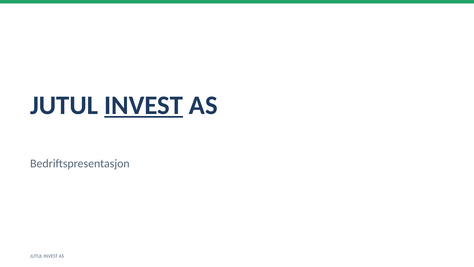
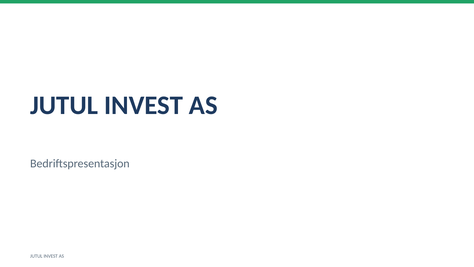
INVEST at (144, 105) underline: present -> none
